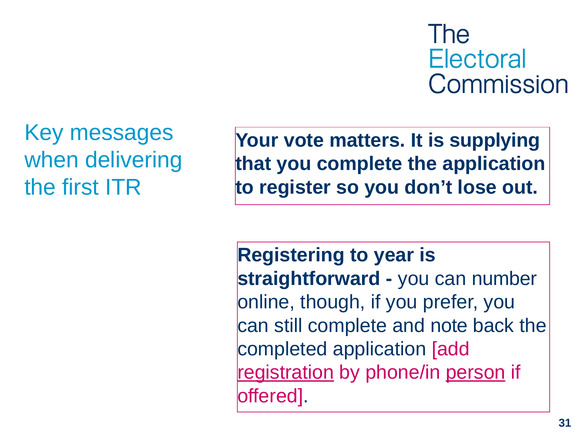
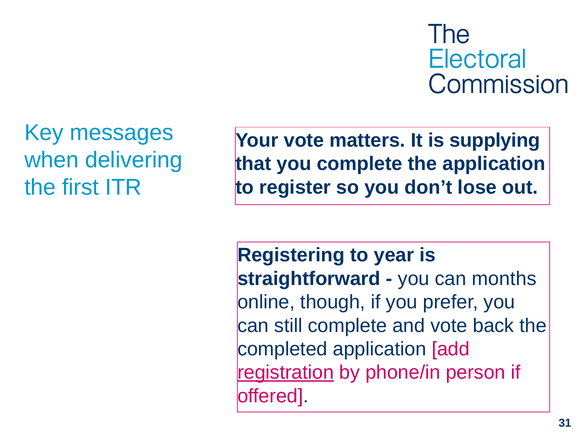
number: number -> months
and note: note -> vote
person underline: present -> none
